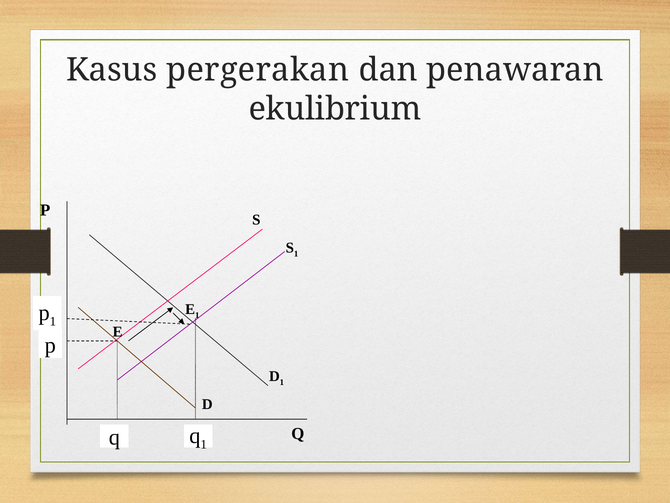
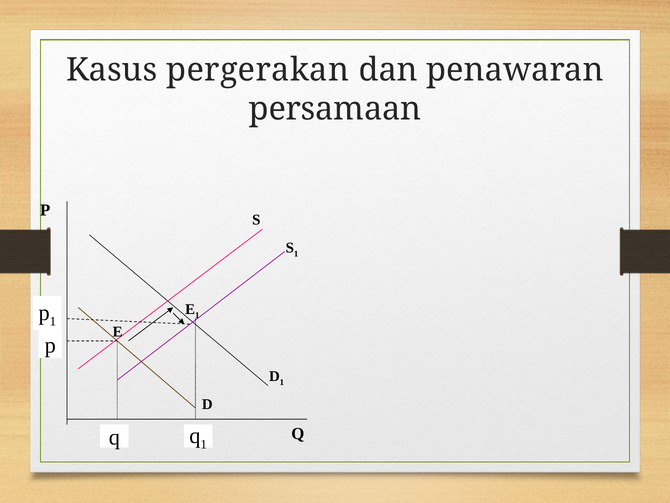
ekulibrium: ekulibrium -> persamaan
